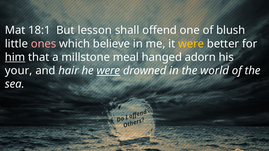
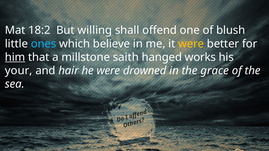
18:1: 18:1 -> 18:2
lesson: lesson -> willing
ones colour: pink -> light blue
meal: meal -> saith
adorn: adorn -> works
were at (108, 71) underline: present -> none
world: world -> grace
